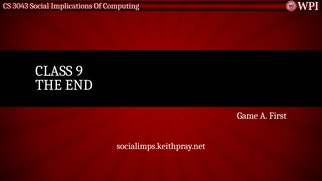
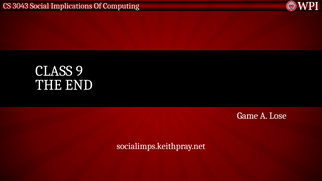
First: First -> Lose
